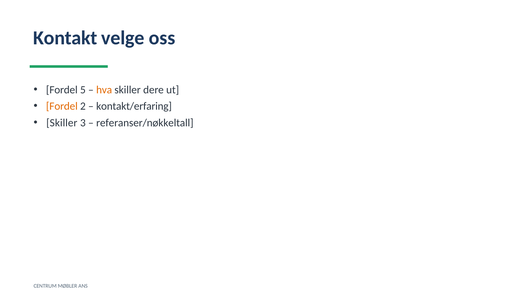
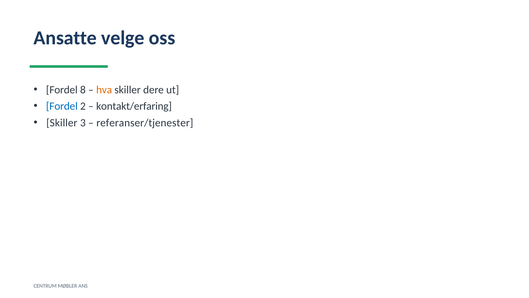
Kontakt: Kontakt -> Ansatte
5: 5 -> 8
Fordel at (62, 106) colour: orange -> blue
referanser/nøkkeltall: referanser/nøkkeltall -> referanser/tjenester
